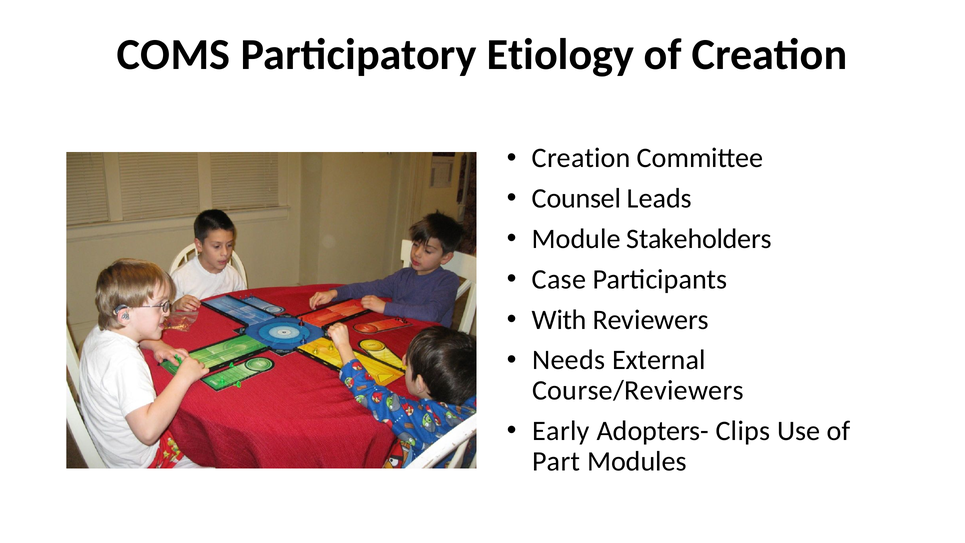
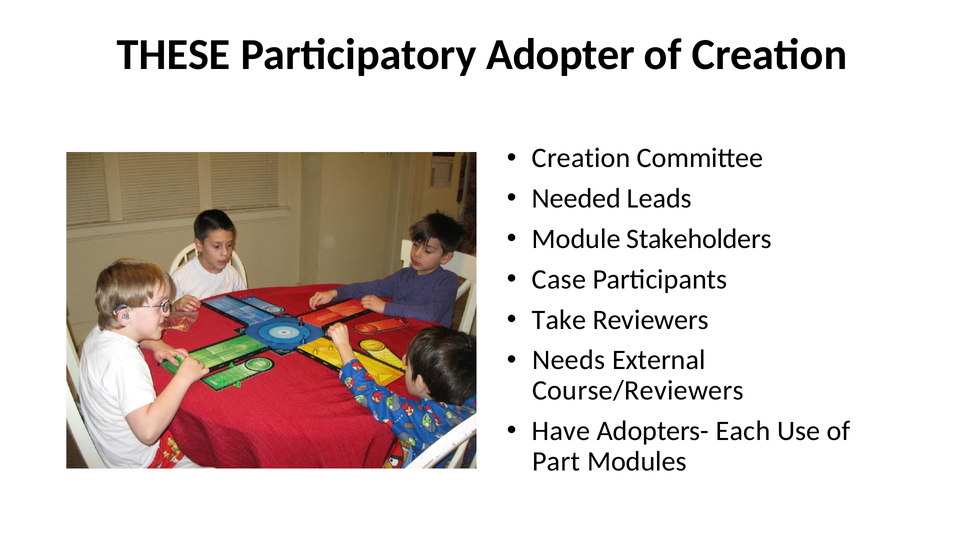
COMS: COMS -> THESE
Etiology: Etiology -> Adopter
Counsel: Counsel -> Needed
With: With -> Take
Early: Early -> Have
Clips: Clips -> Each
